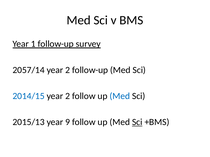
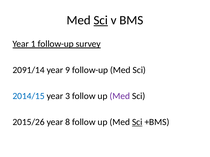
Sci at (101, 20) underline: none -> present
2057/14: 2057/14 -> 2091/14
2 at (68, 70): 2 -> 9
2 at (68, 96): 2 -> 3
Med at (120, 96) colour: blue -> purple
2015/13: 2015/13 -> 2015/26
9: 9 -> 8
